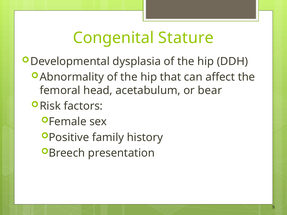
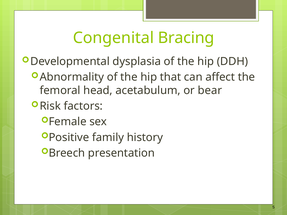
Stature: Stature -> Bracing
